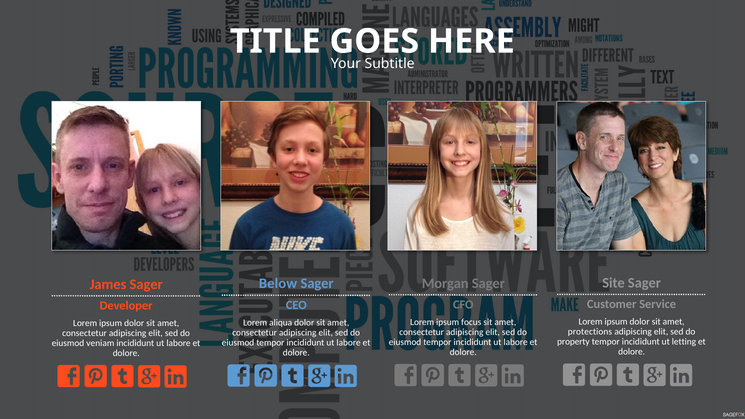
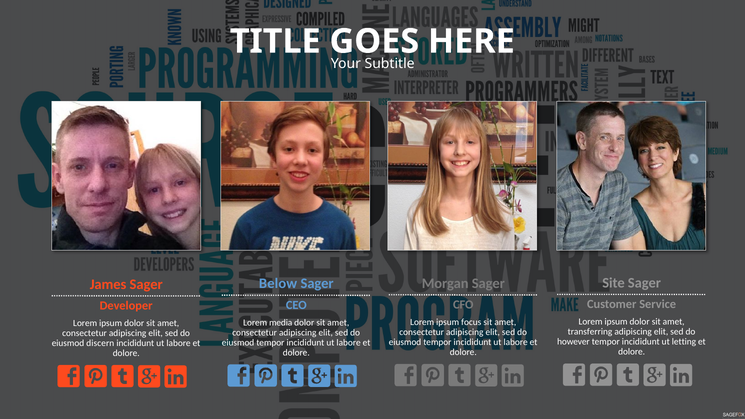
aliqua: aliqua -> media
protections: protections -> transferring
property: property -> however
veniam: veniam -> discern
